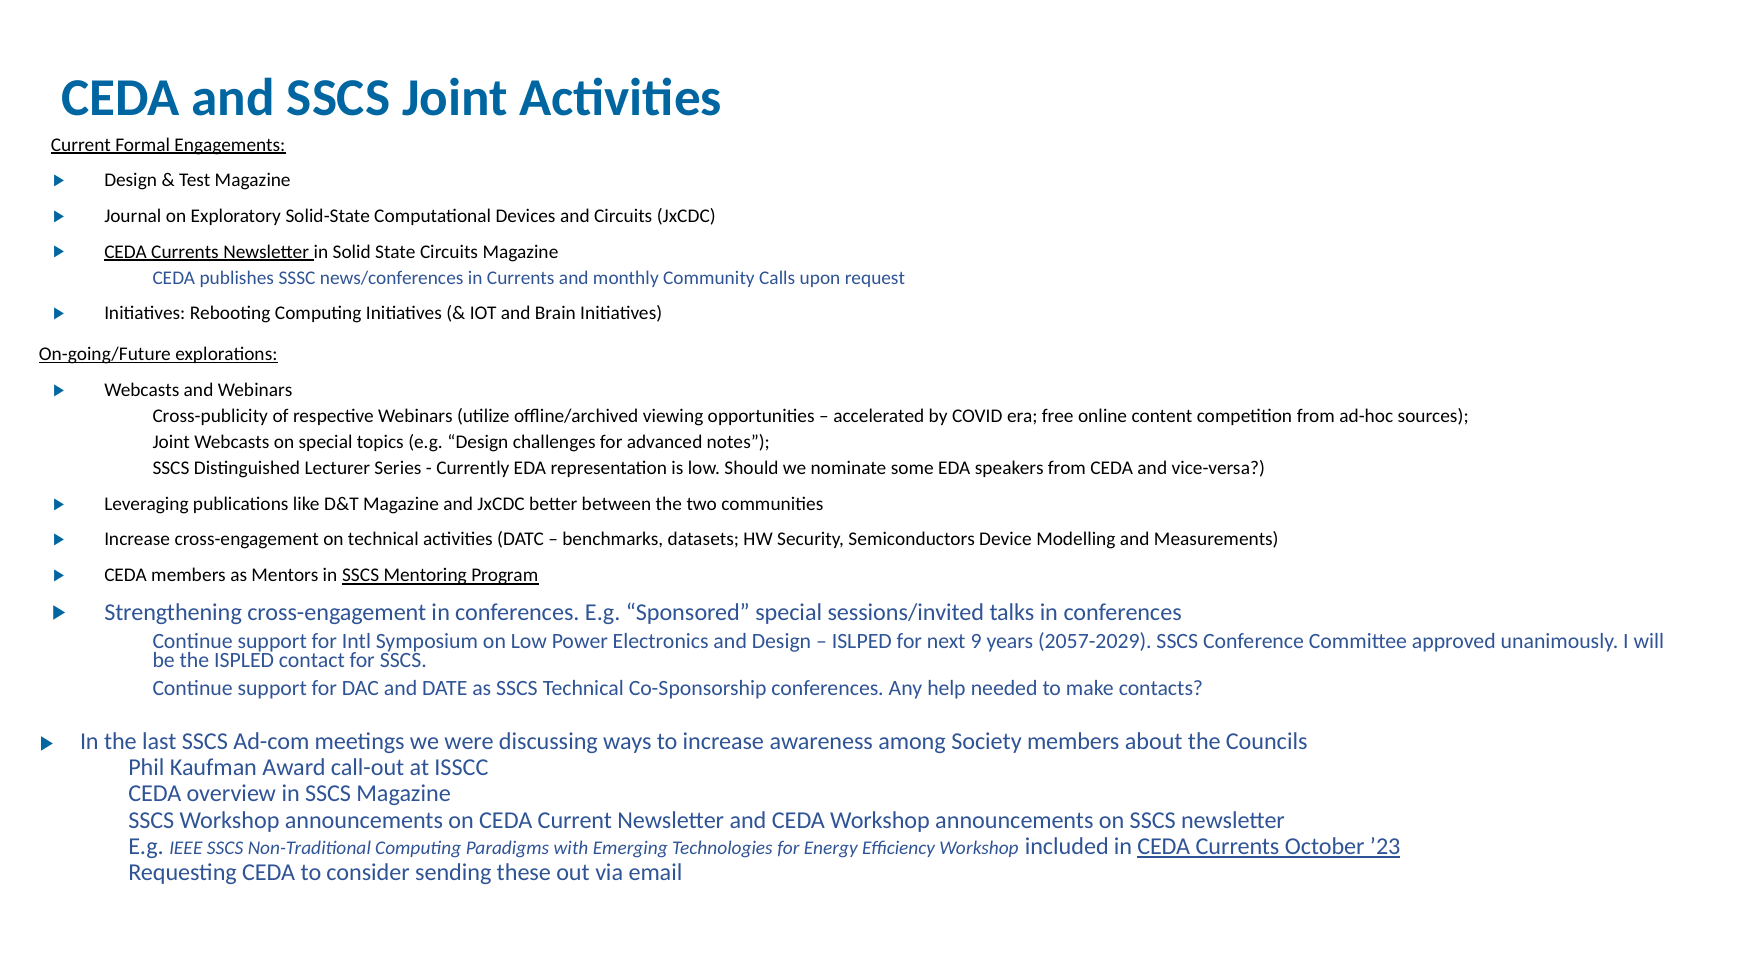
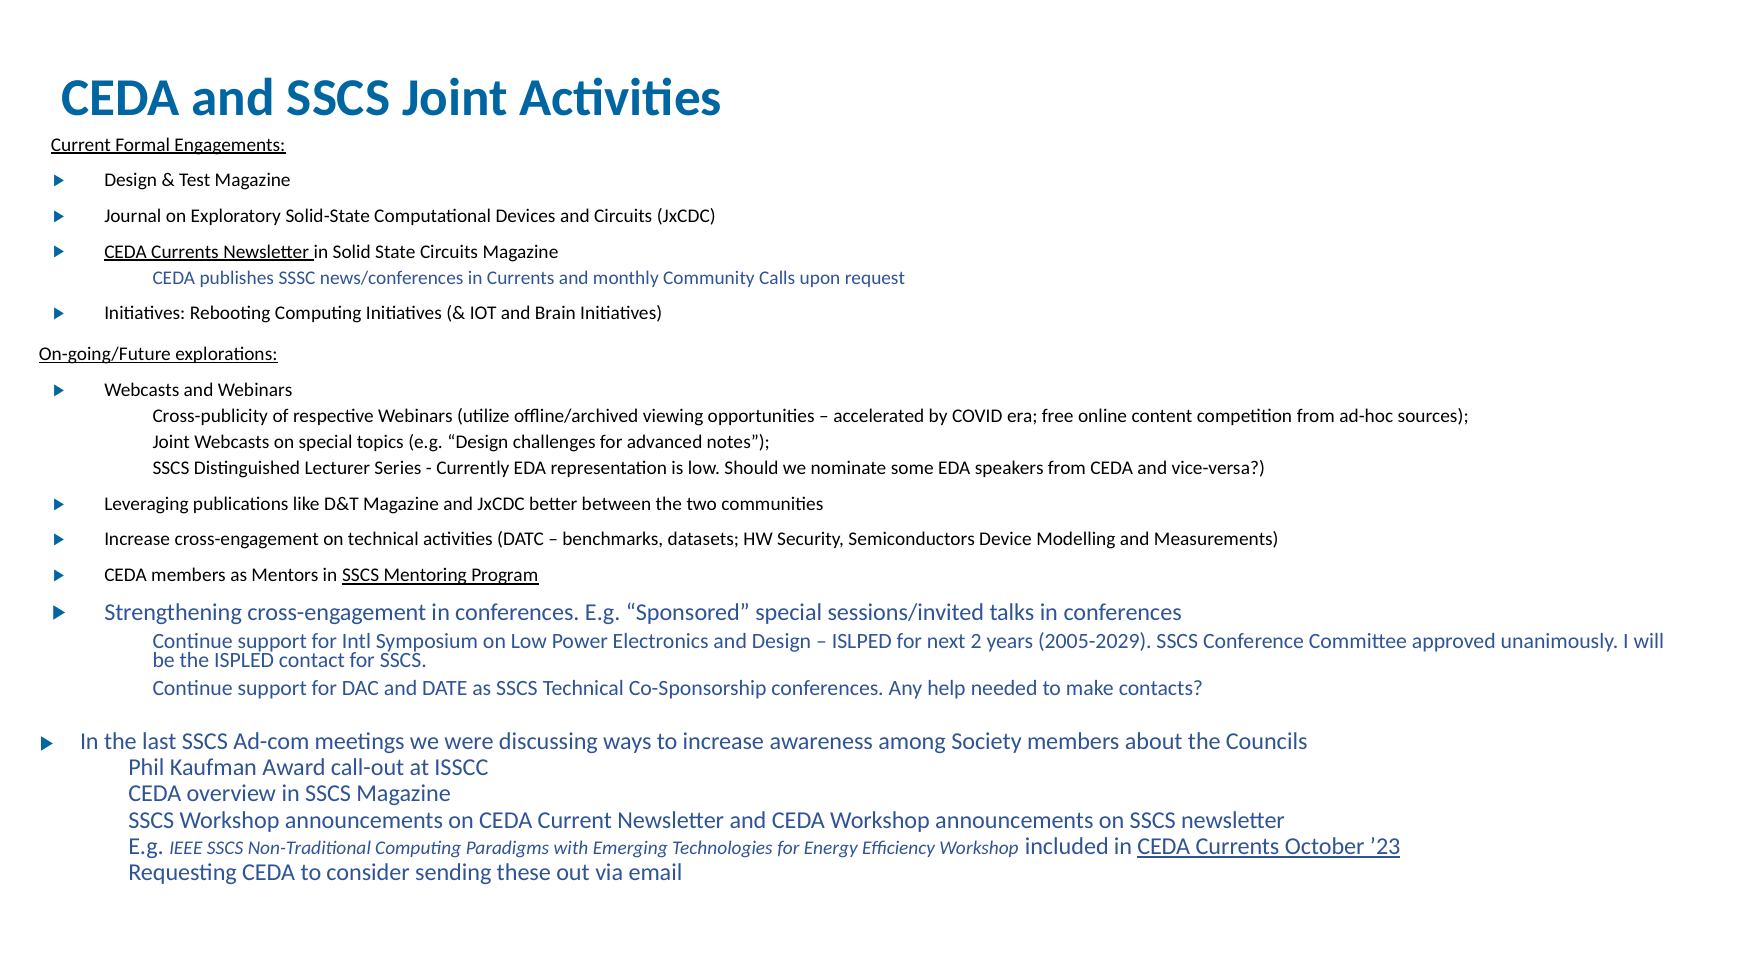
9: 9 -> 2
2057-2029: 2057-2029 -> 2005-2029
